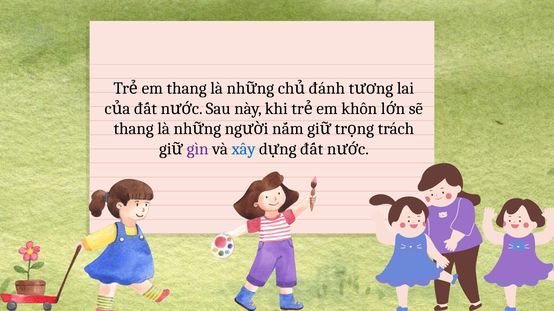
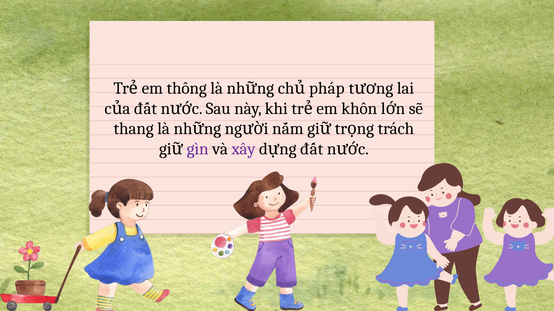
em thang: thang -> thông
đánh: đánh -> pháp
xây colour: blue -> purple
